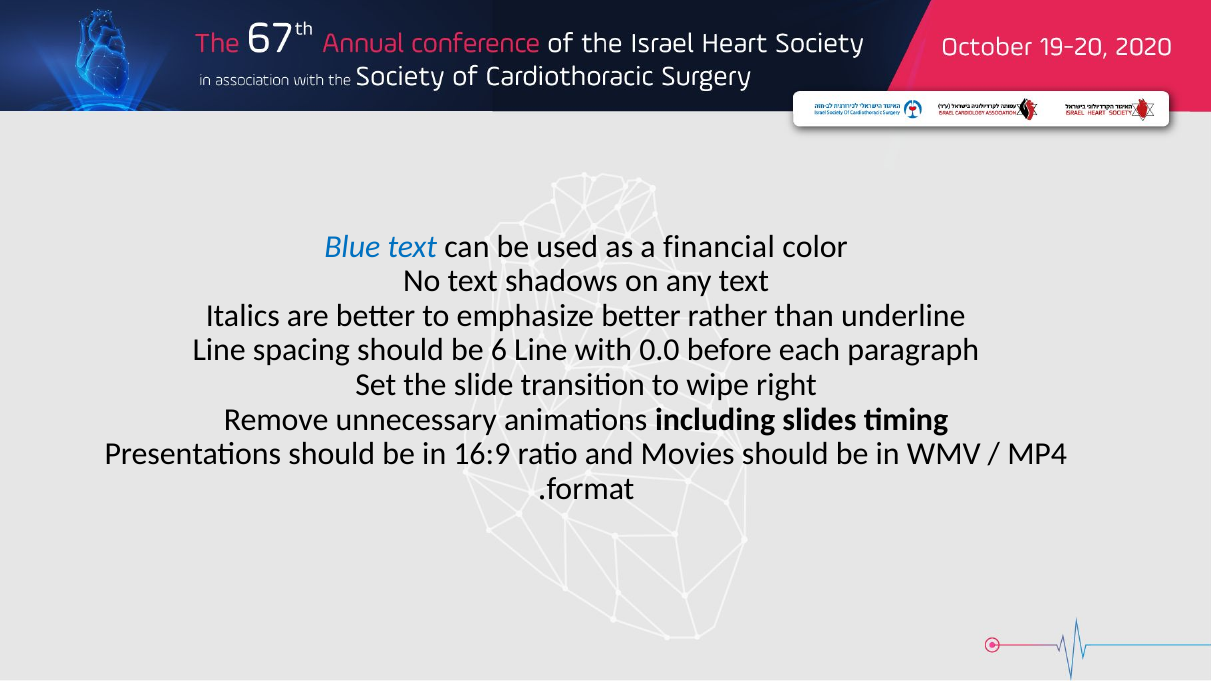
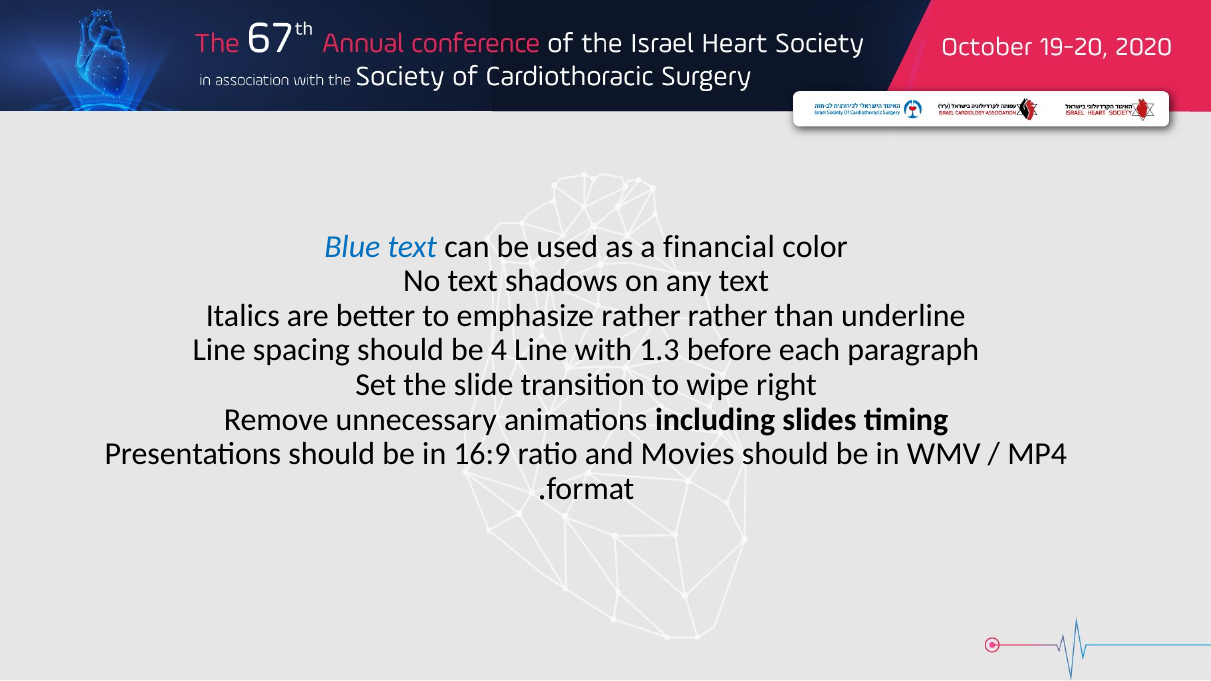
emphasize better: better -> rather
6: 6 -> 4
0.0: 0.0 -> 1.3
